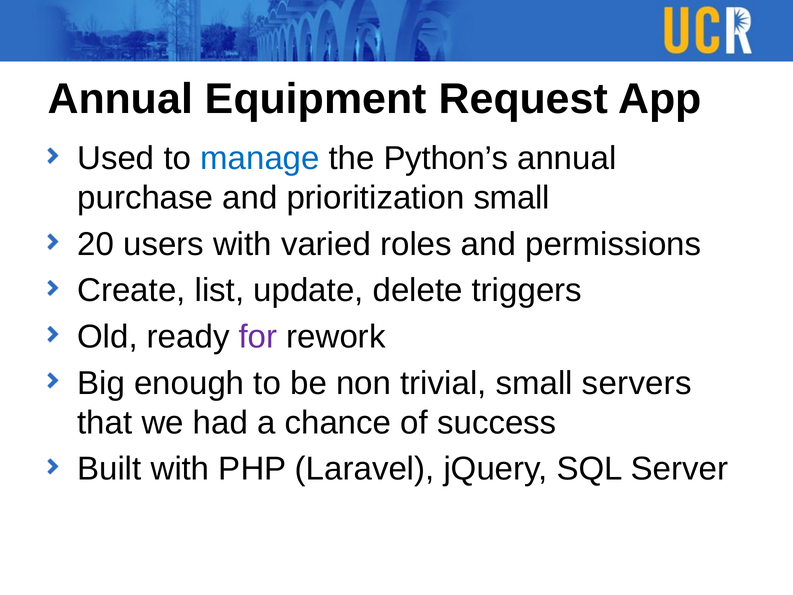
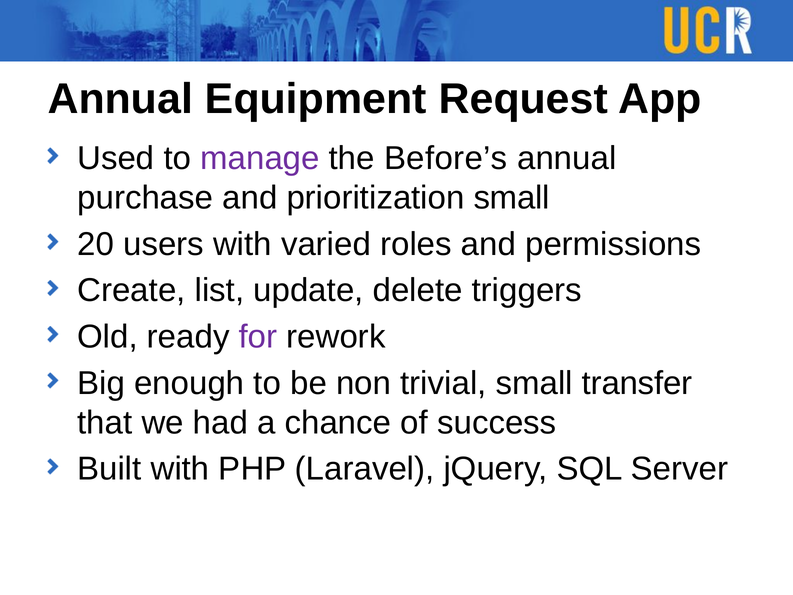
manage colour: blue -> purple
Python’s: Python’s -> Before’s
servers: servers -> transfer
